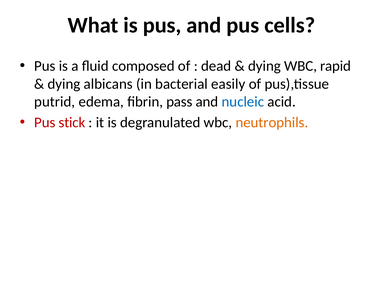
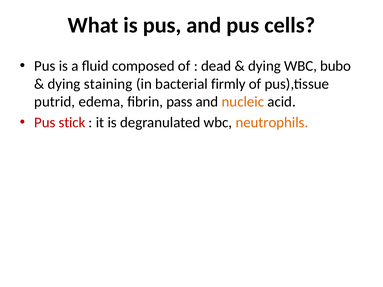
rapid: rapid -> bubo
albicans: albicans -> staining
easily: easily -> firmly
nucleic colour: blue -> orange
